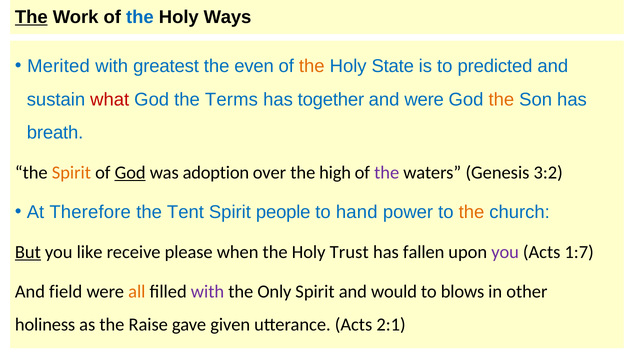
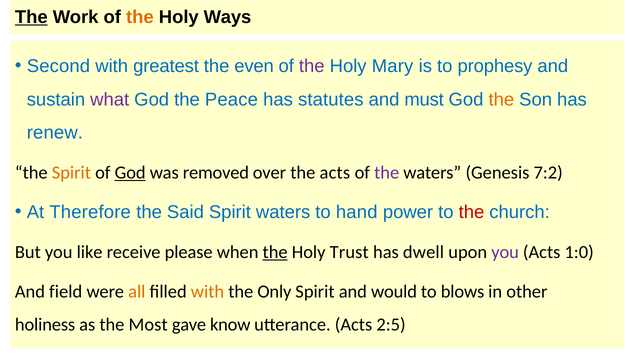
the at (140, 17) colour: blue -> orange
Merited: Merited -> Second
the at (312, 66) colour: orange -> purple
State: State -> Mary
predicted: predicted -> prophesy
what colour: red -> purple
Terms: Terms -> Peace
together: together -> statutes
and were: were -> must
breath: breath -> renew
adoption: adoption -> removed
the high: high -> acts
3:2: 3:2 -> 7:2
Tent: Tent -> Said
Spirit people: people -> waters
the at (471, 212) colour: orange -> red
But underline: present -> none
the at (275, 252) underline: none -> present
fallen: fallen -> dwell
1:7: 1:7 -> 1:0
with at (208, 292) colour: purple -> orange
Raise: Raise -> Most
given: given -> know
2:1: 2:1 -> 2:5
